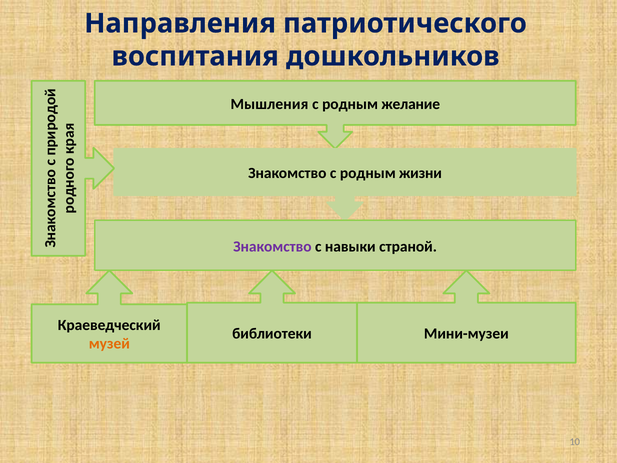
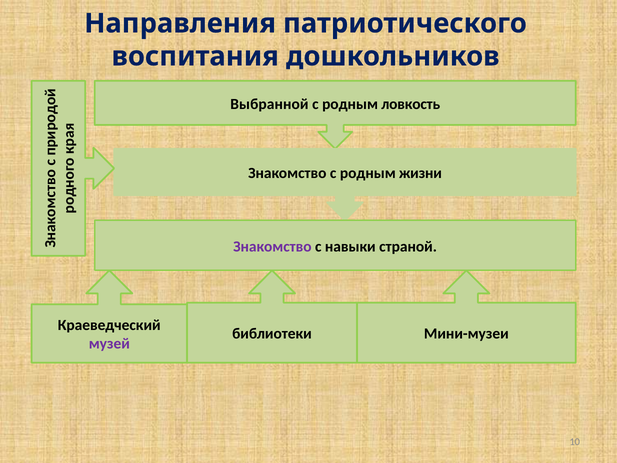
Мышления: Мышления -> Выбранной
желание: желание -> ловкость
музей colour: orange -> purple
